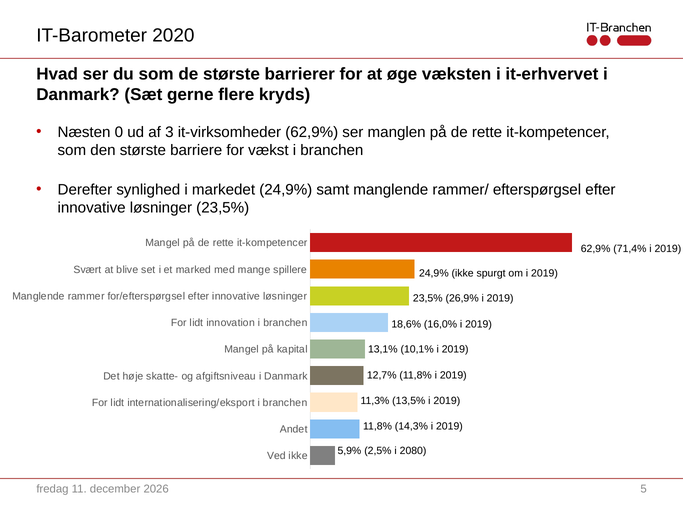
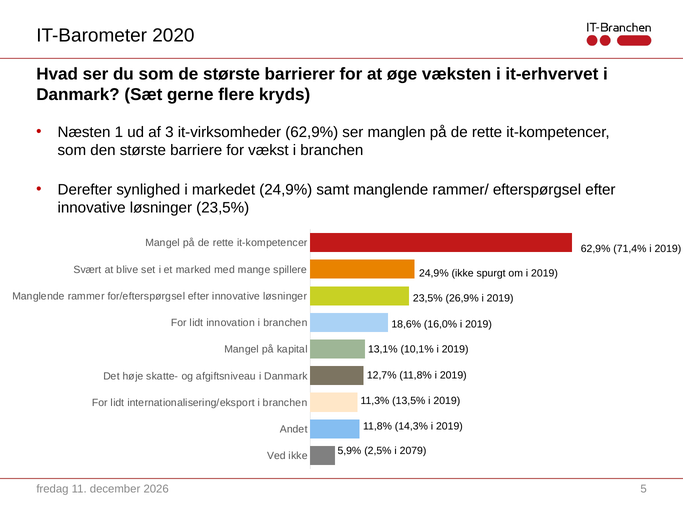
0: 0 -> 1
2080: 2080 -> 2079
